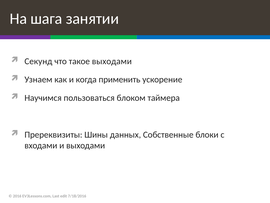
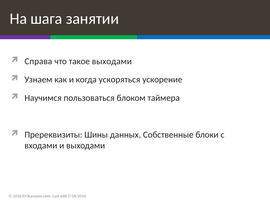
Секунд: Секунд -> Справа
применить: применить -> ускоряться
